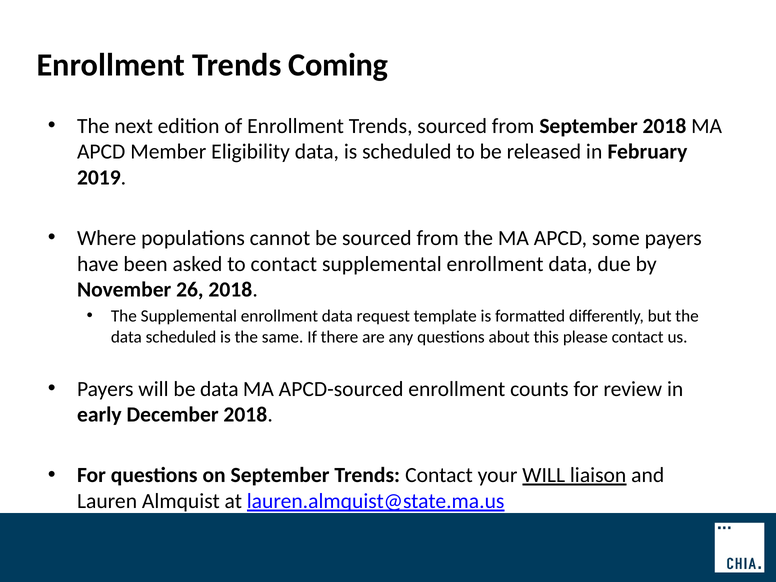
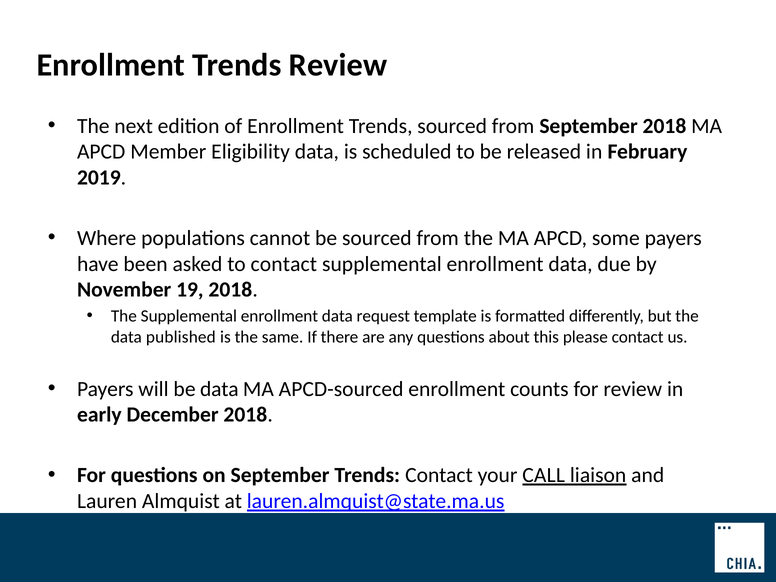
Trends Coming: Coming -> Review
26: 26 -> 19
data scheduled: scheduled -> published
your WILL: WILL -> CALL
